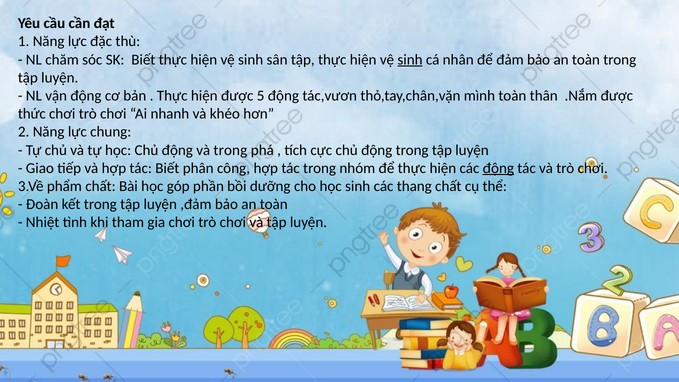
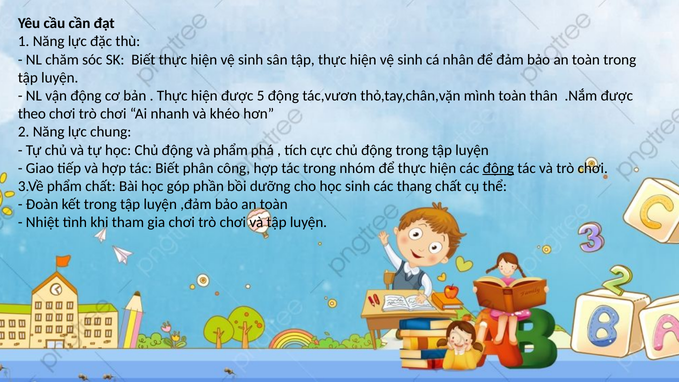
sinh at (410, 60) underline: present -> none
thức: thức -> theo
và trong: trong -> phẩm
